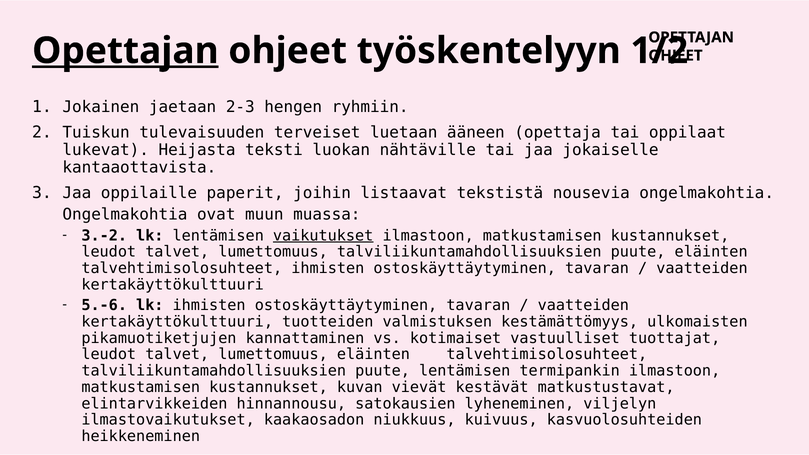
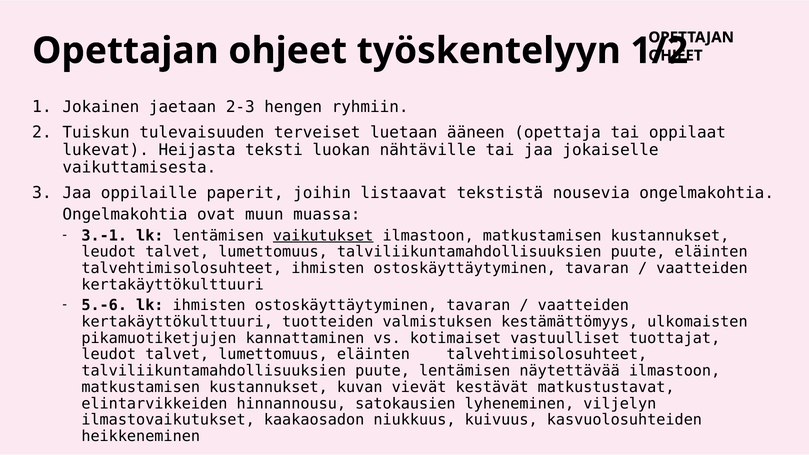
Opettajan at (125, 51) underline: present -> none
kantaaottavista: kantaaottavista -> vaikuttamisesta
3.-2: 3.-2 -> 3.-1
termipankin: termipankin -> näytettävää
